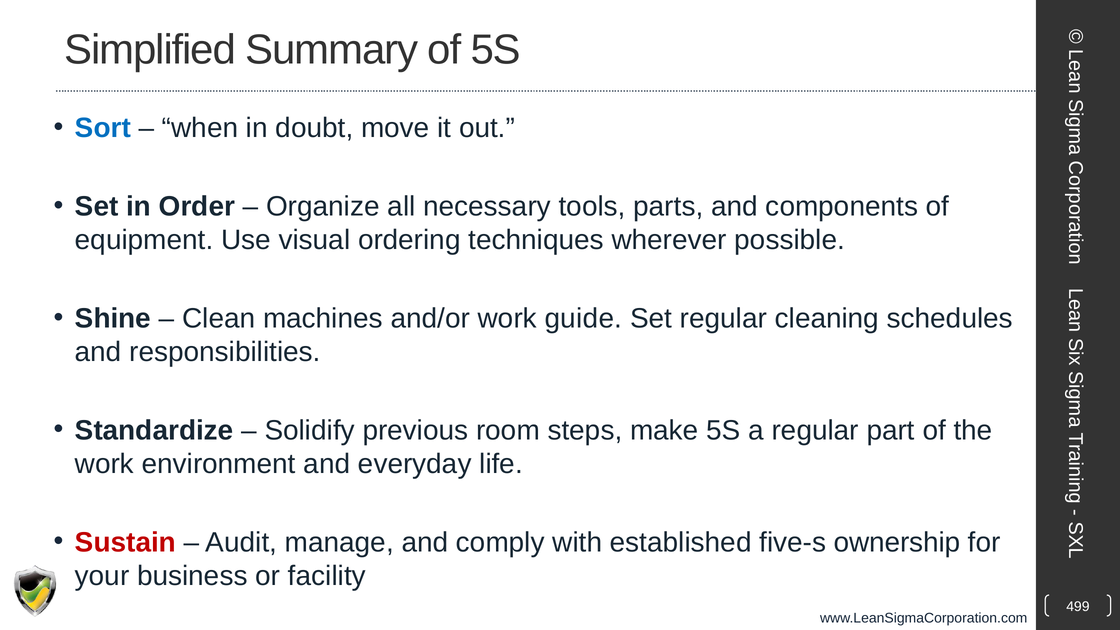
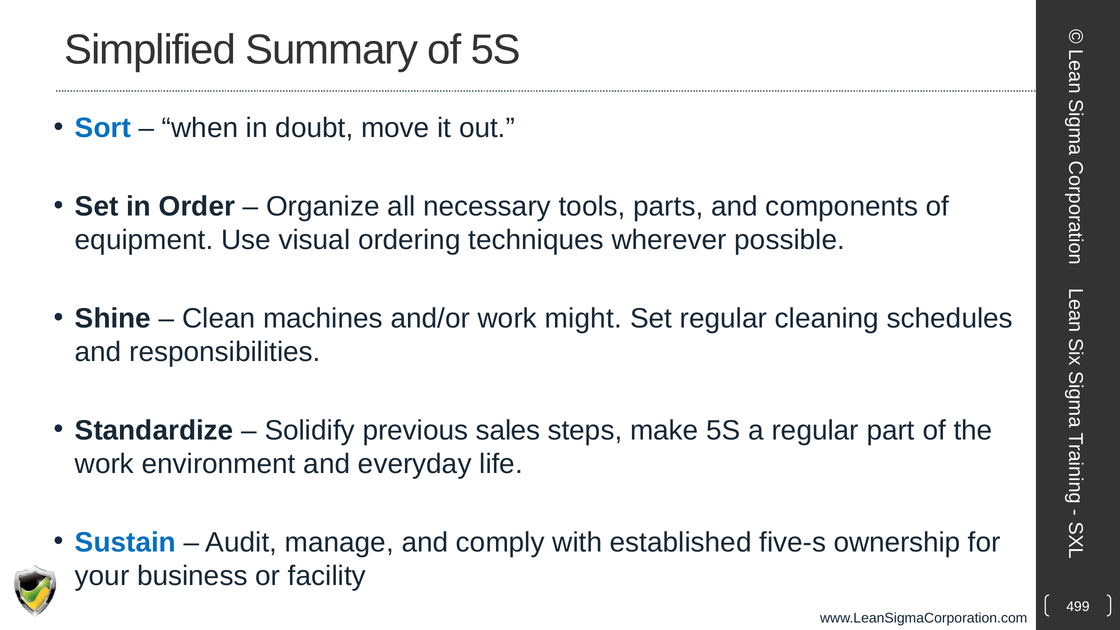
guide: guide -> might
room: room -> sales
Sustain colour: red -> blue
